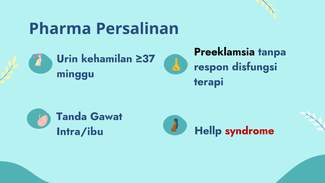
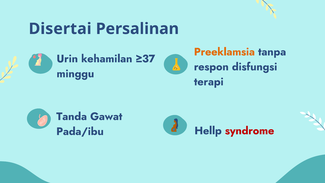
Pharma: Pharma -> Disertai
Preeklamsia colour: black -> orange
Intra/ibu: Intra/ibu -> Pada/ibu
